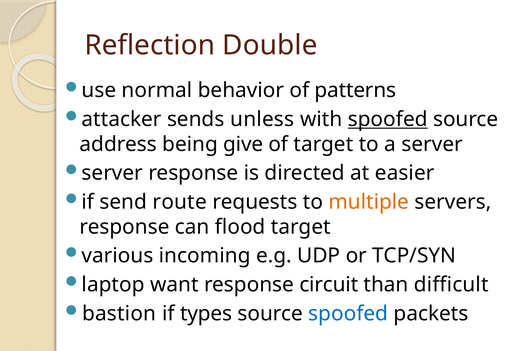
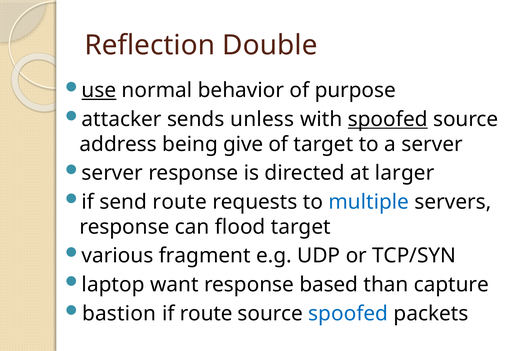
use underline: none -> present
patterns: patterns -> purpose
easier: easier -> larger
multiple colour: orange -> blue
incoming: incoming -> fragment
circuit: circuit -> based
difficult: difficult -> capture
if types: types -> route
